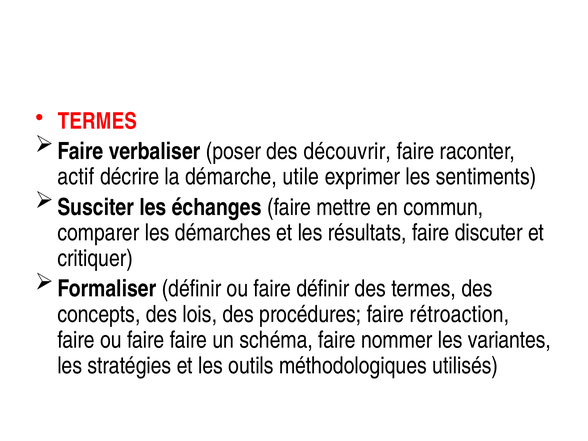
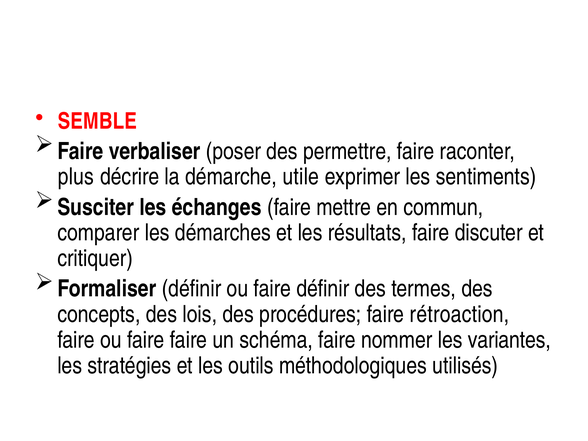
TERMES at (97, 121): TERMES -> SEMBLE
découvrir: découvrir -> permettre
actif: actif -> plus
